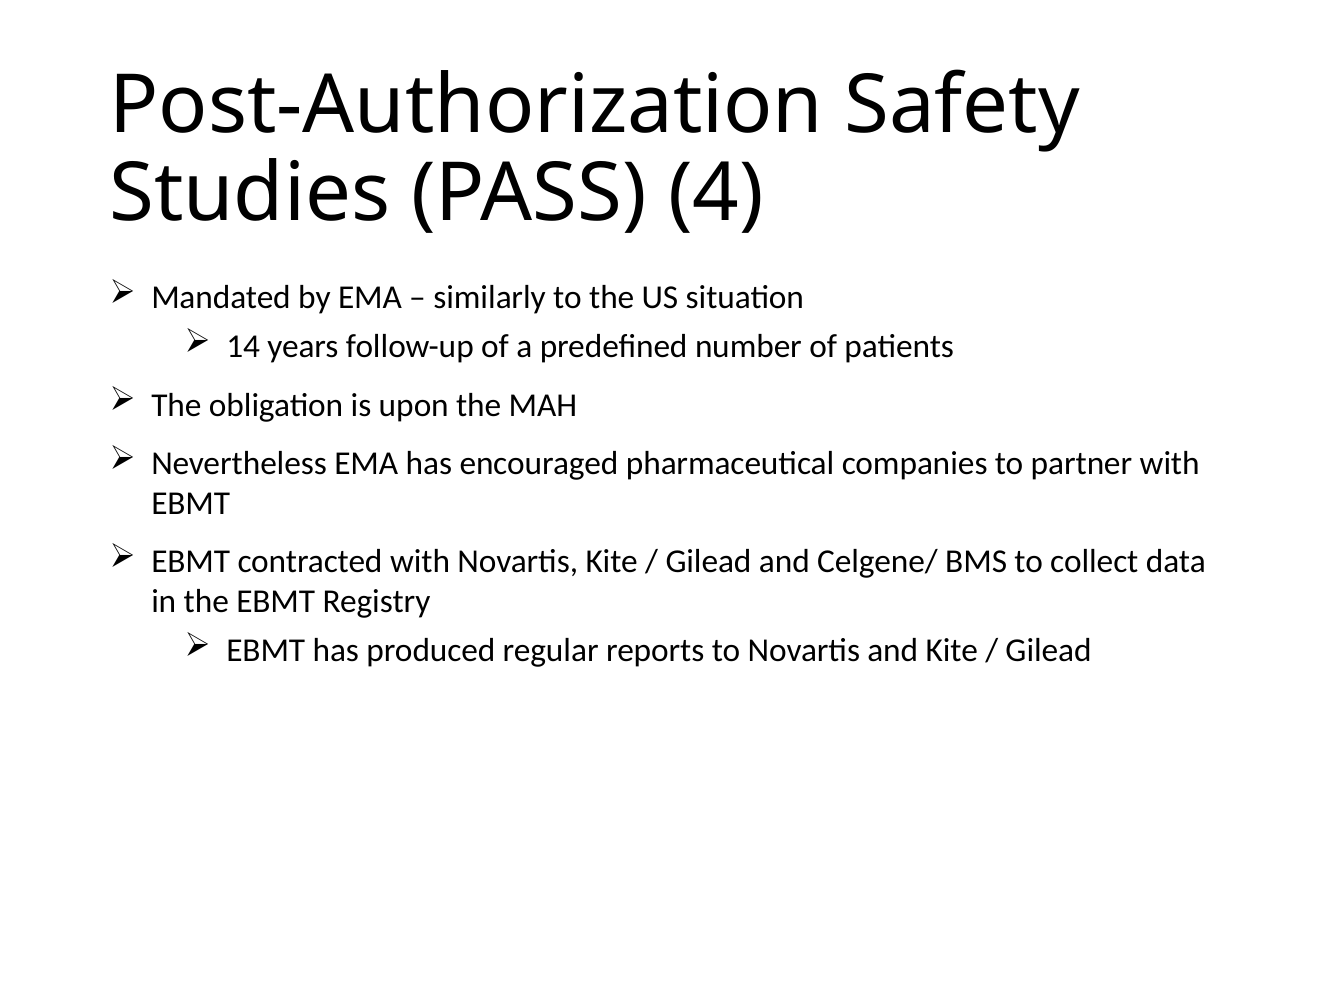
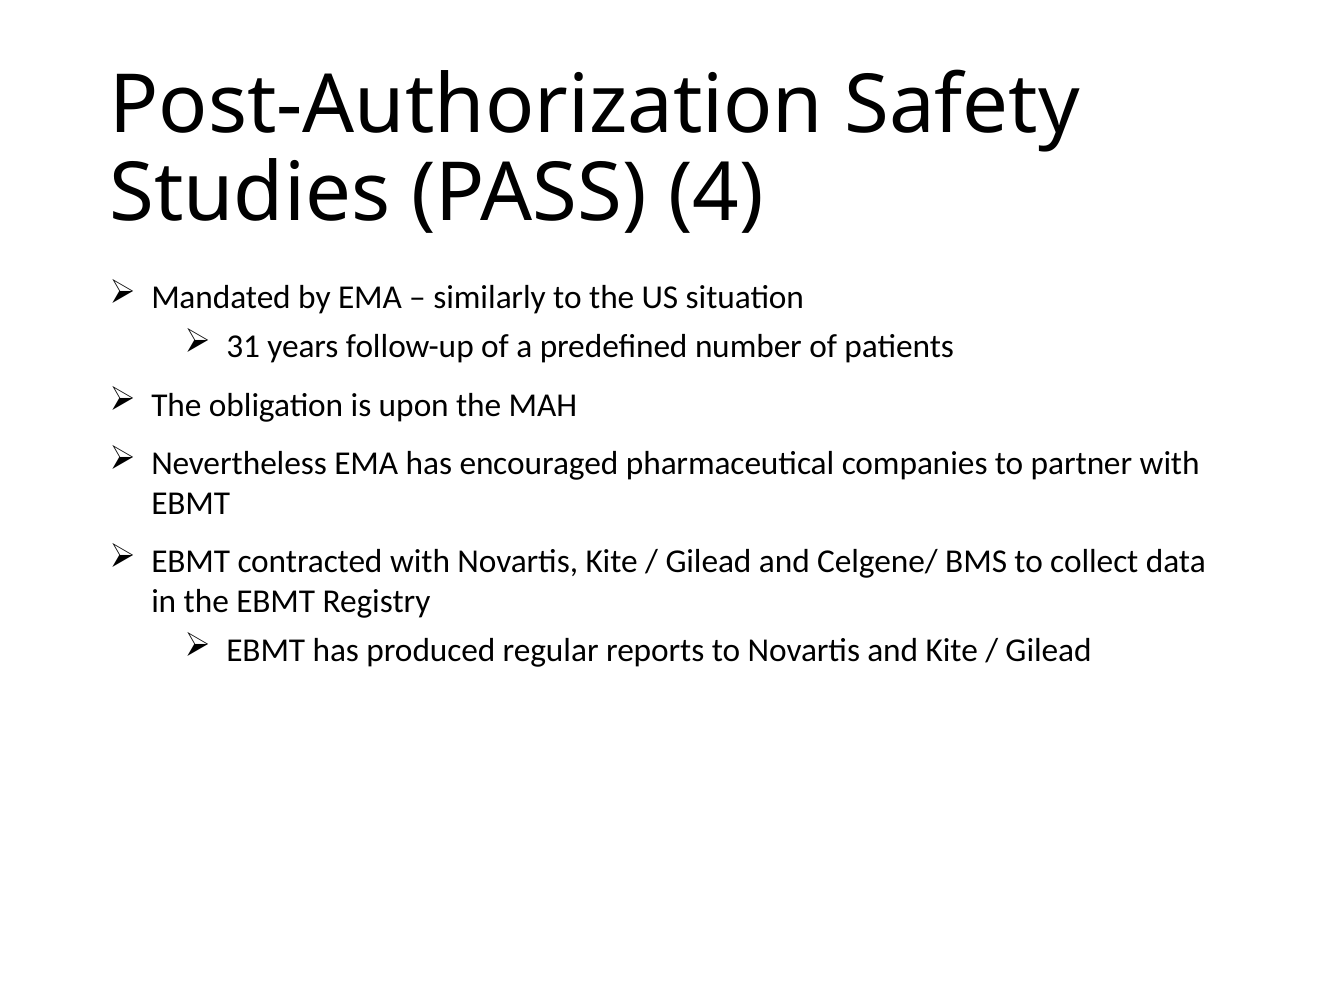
14: 14 -> 31
